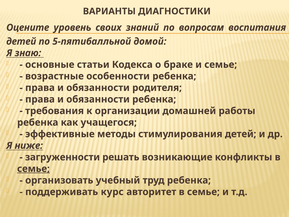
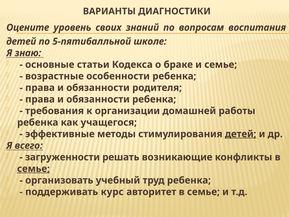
домой: домой -> школе
детей at (241, 134) underline: none -> present
ниже: ниже -> всего
